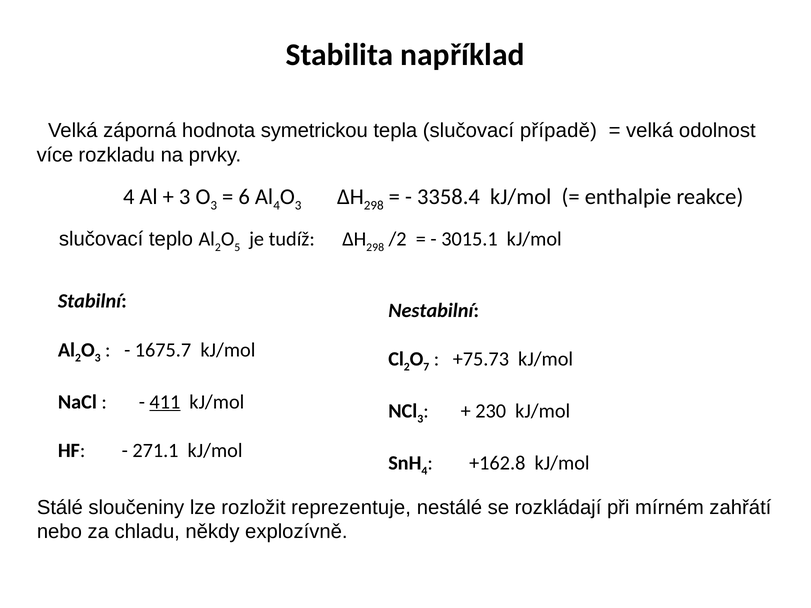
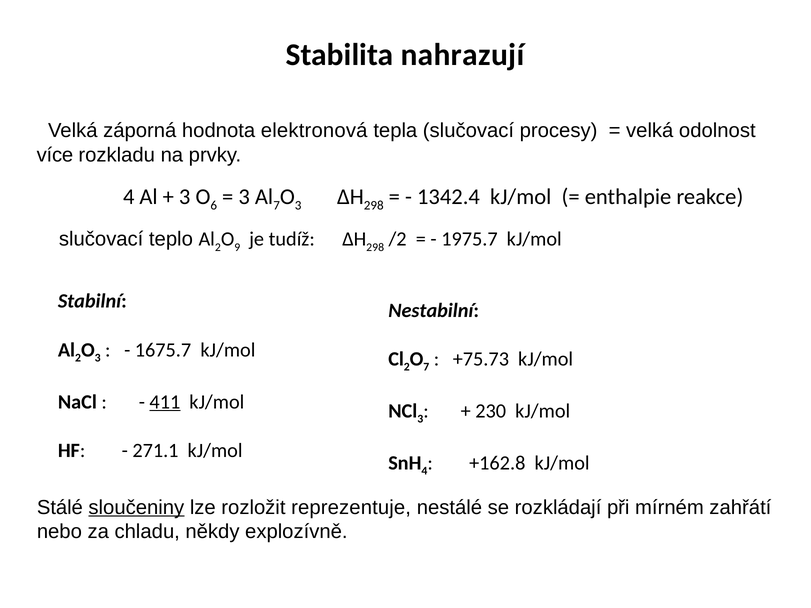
například: například -> nahrazují
symetrickou: symetrickou -> elektronová
případě: případě -> procesy
3 at (214, 206): 3 -> 6
6 at (244, 197): 6 -> 3
Al 4: 4 -> 7
3358.4: 3358.4 -> 1342.4
5: 5 -> 9
3015.1: 3015.1 -> 1975.7
sloučeniny underline: none -> present
